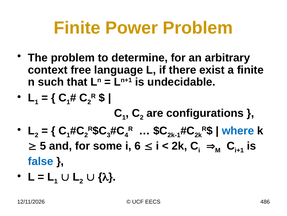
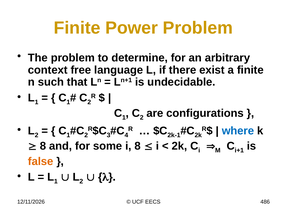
5 at (43, 146): 5 -> 8
i 6: 6 -> 8
false colour: blue -> orange
